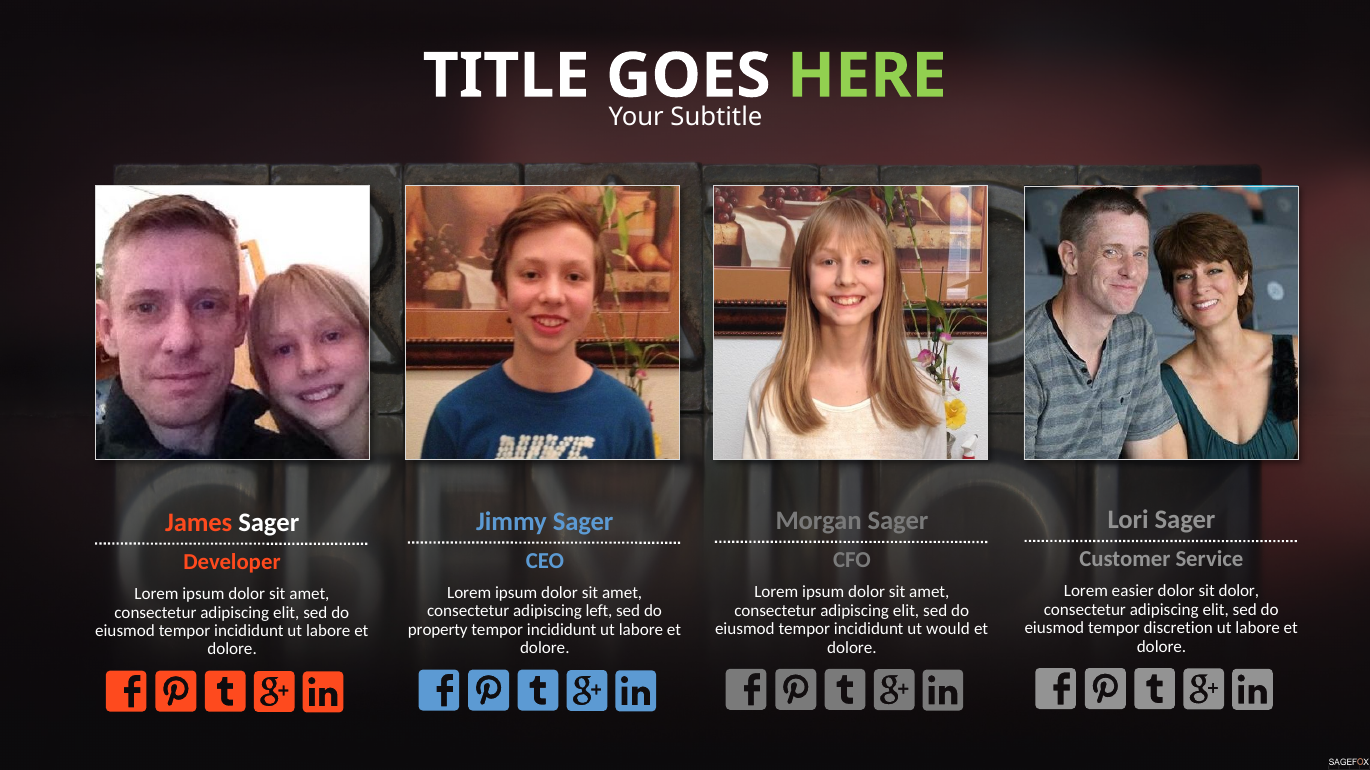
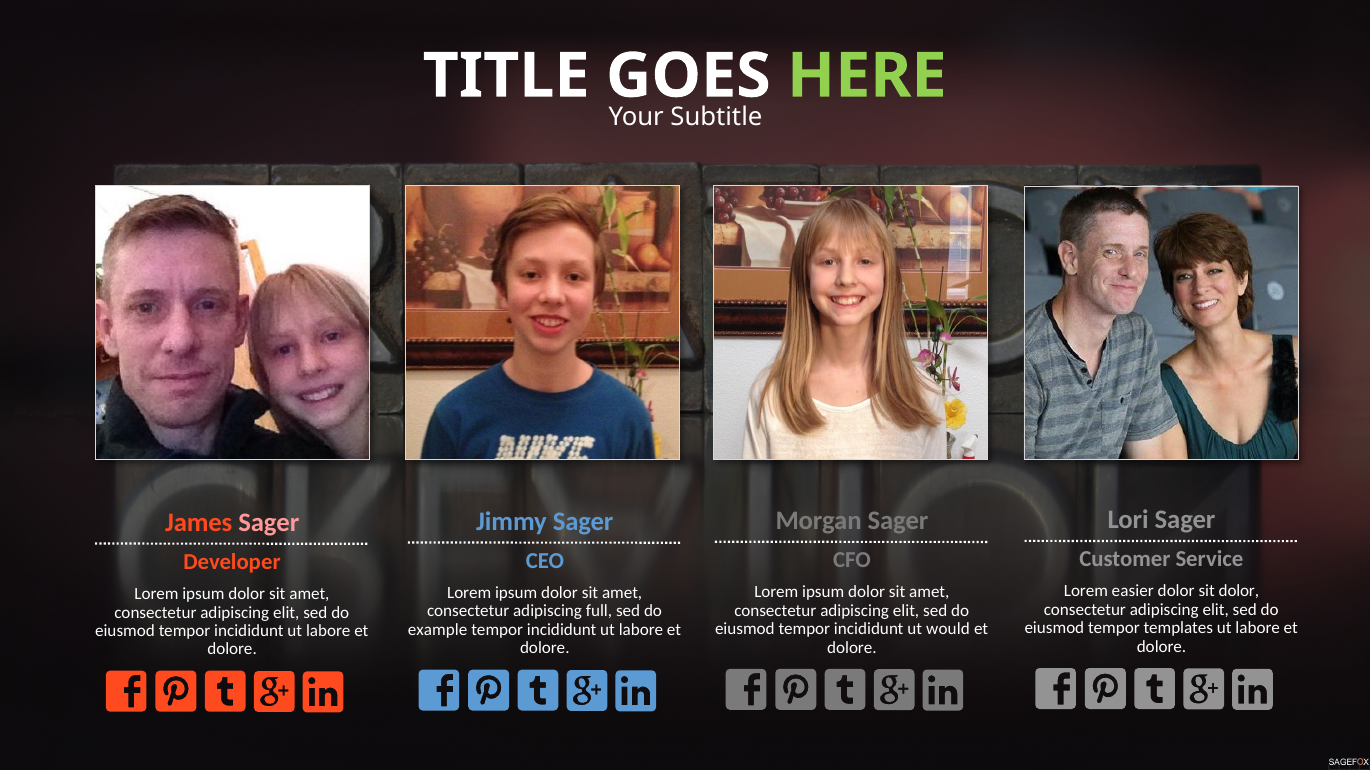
Sager at (269, 523) colour: white -> pink
left: left -> full
discretion: discretion -> templates
property: property -> example
